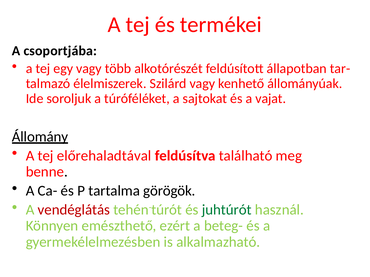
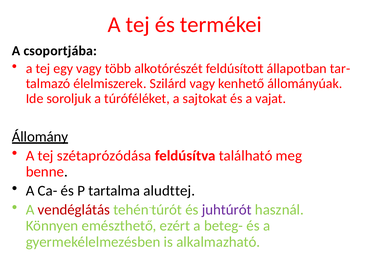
előrehaladtával: előrehaladtával -> szétaprózódása
görögök: görögök -> aludttej
juhtúrót colour: green -> purple
